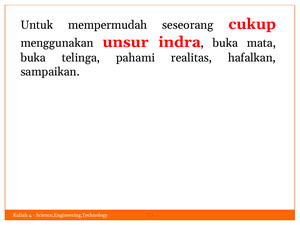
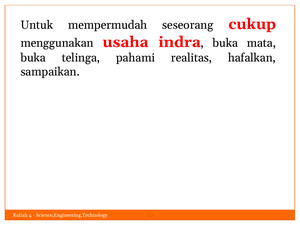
unsur: unsur -> usaha
